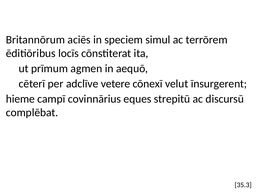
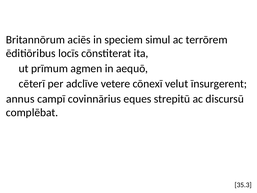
hieme: hieme -> annus
